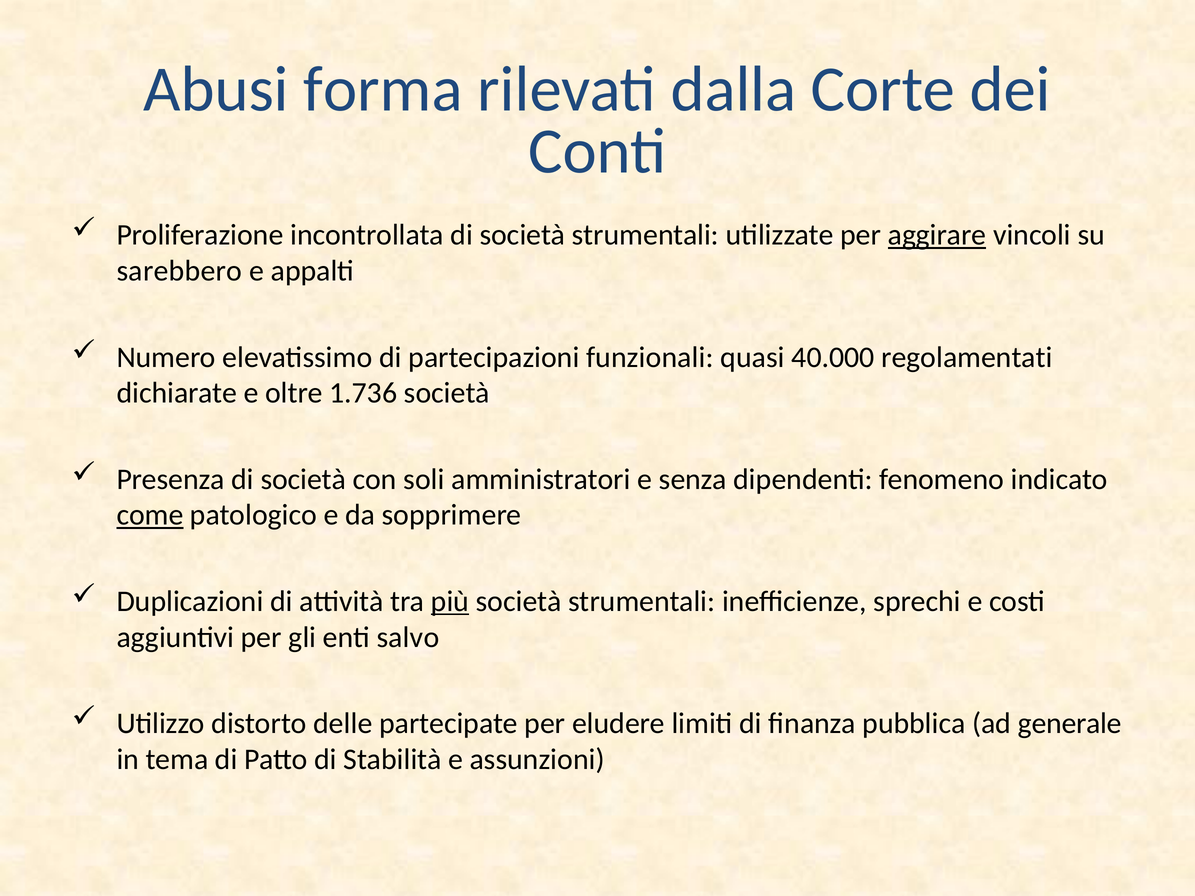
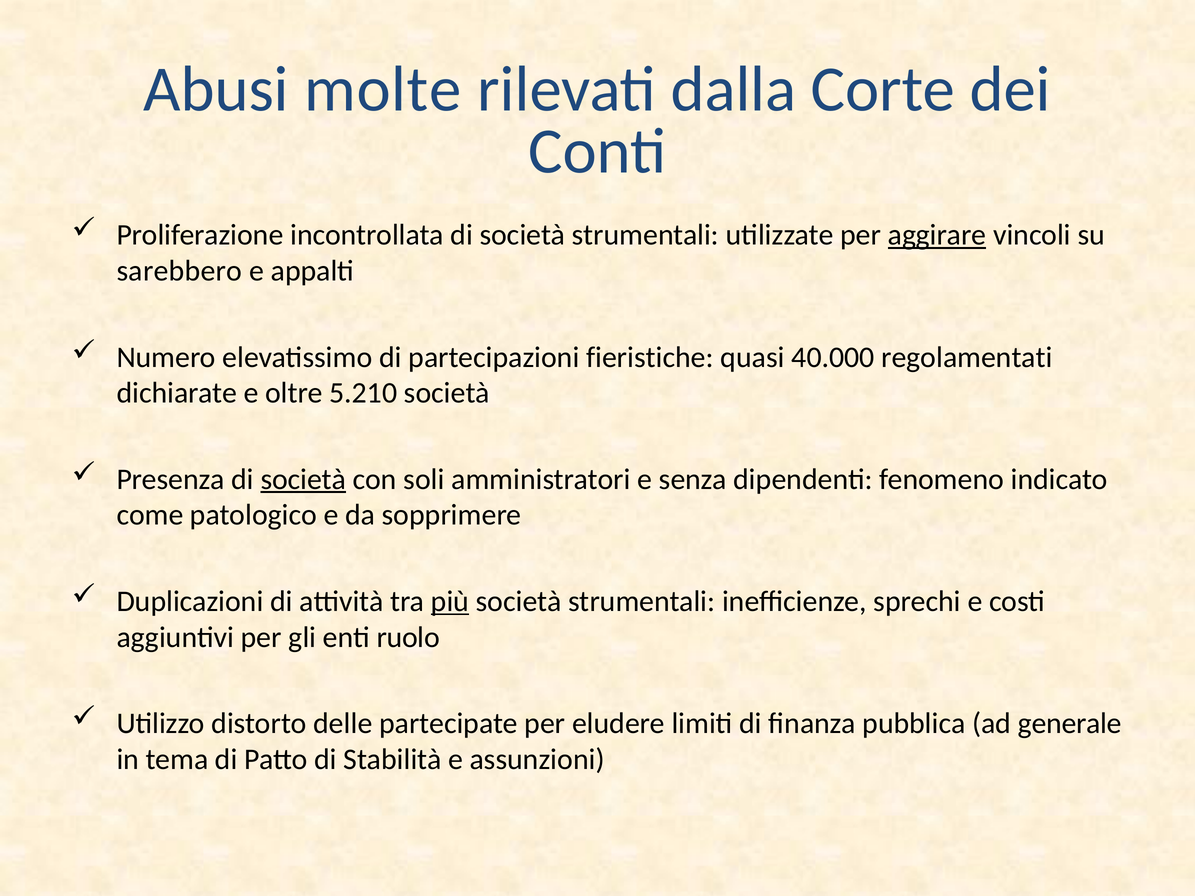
forma: forma -> molte
funzionali: funzionali -> fieristiche
1.736: 1.736 -> 5.210
società at (303, 479) underline: none -> present
come underline: present -> none
salvo: salvo -> ruolo
